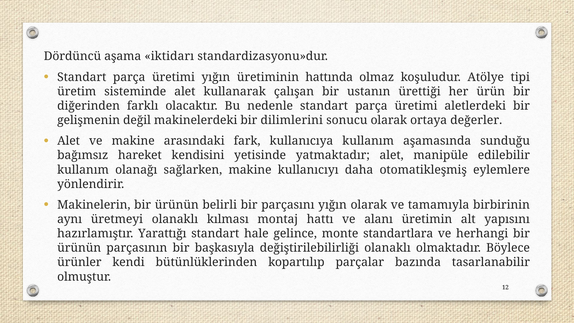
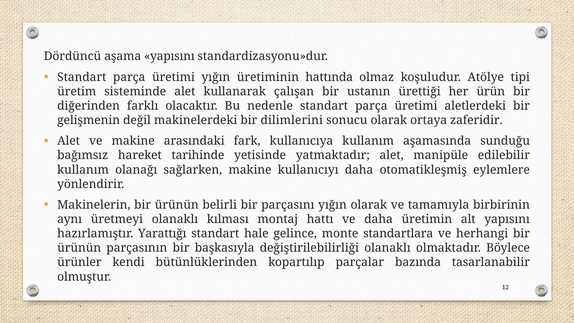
aşama iktidarı: iktidarı -> yapısını
değerler: değerler -> zaferidir
kendisini: kendisini -> tarihinde
ve alanı: alanı -> daha
